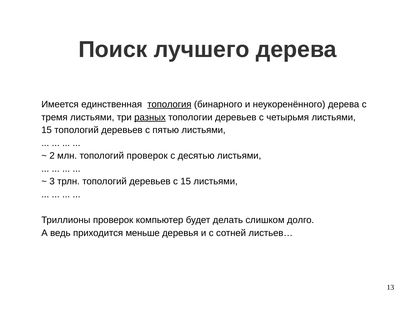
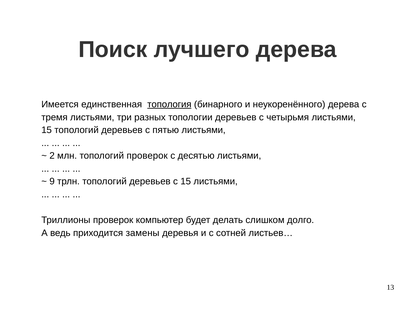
разных underline: present -> none
3: 3 -> 9
меньше: меньше -> замены
